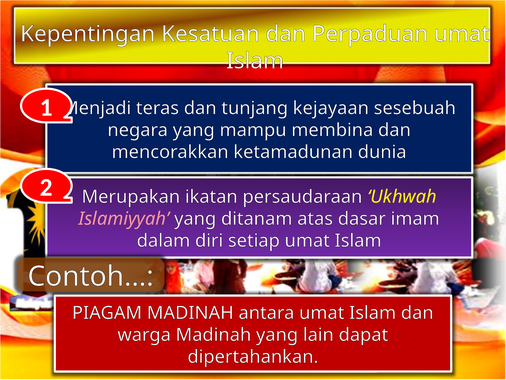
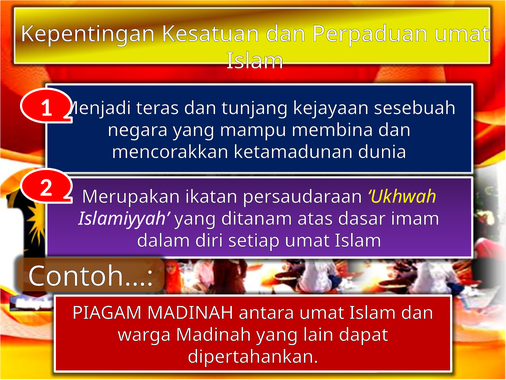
Islamiyyah colour: pink -> white
